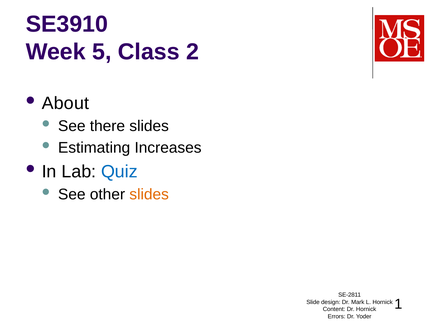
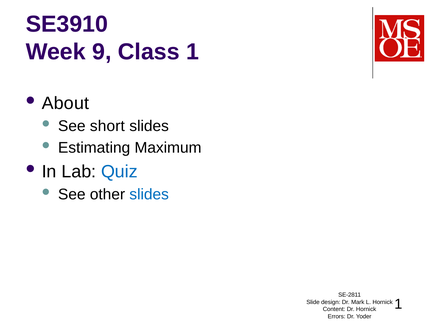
5: 5 -> 9
Class 2: 2 -> 1
there: there -> short
Increases: Increases -> Maximum
slides at (149, 194) colour: orange -> blue
